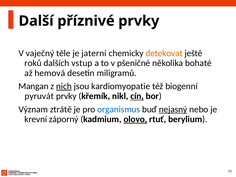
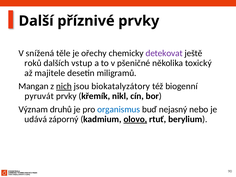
vaječný: vaječný -> snížená
jaterní: jaterní -> ořechy
detekovat colour: orange -> purple
bohaté: bohaté -> toxický
hemová: hemová -> majitele
kardiomyopatie: kardiomyopatie -> biokatalyzátory
cín underline: present -> none
ztrátě: ztrátě -> druhů
nejasný underline: present -> none
krevní: krevní -> udává
